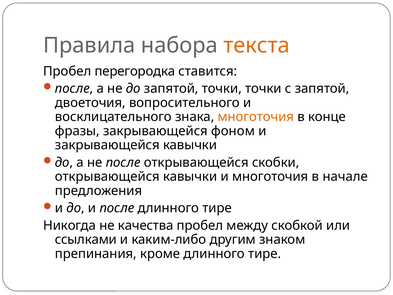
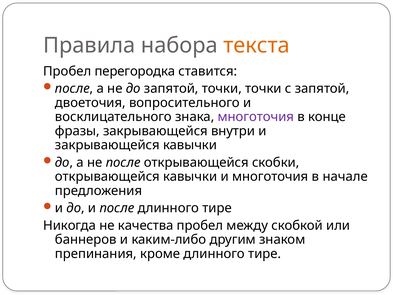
многоточия at (256, 117) colour: orange -> purple
фоном: фоном -> внутри
ссылками: ссылками -> баннеров
